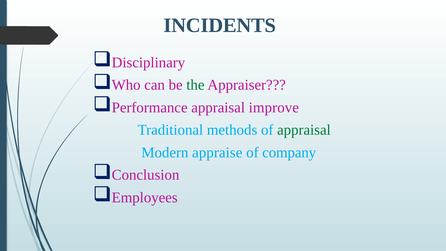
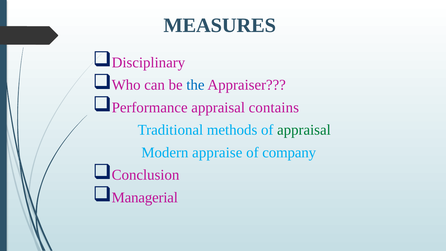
INCIDENTS: INCIDENTS -> MEASURES
the colour: green -> blue
improve: improve -> contains
Employees: Employees -> Managerial
